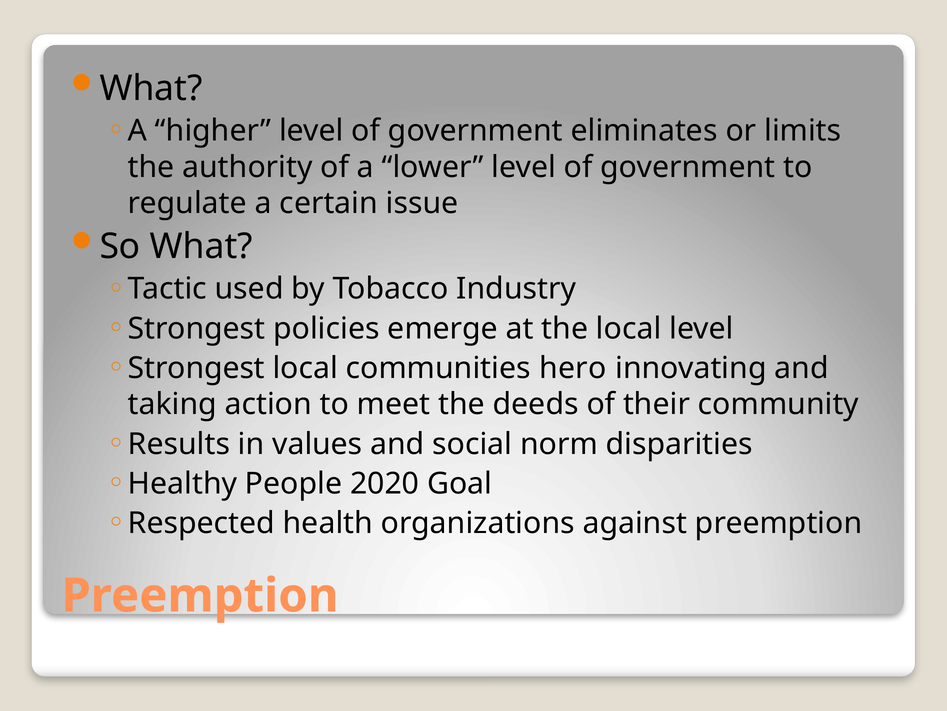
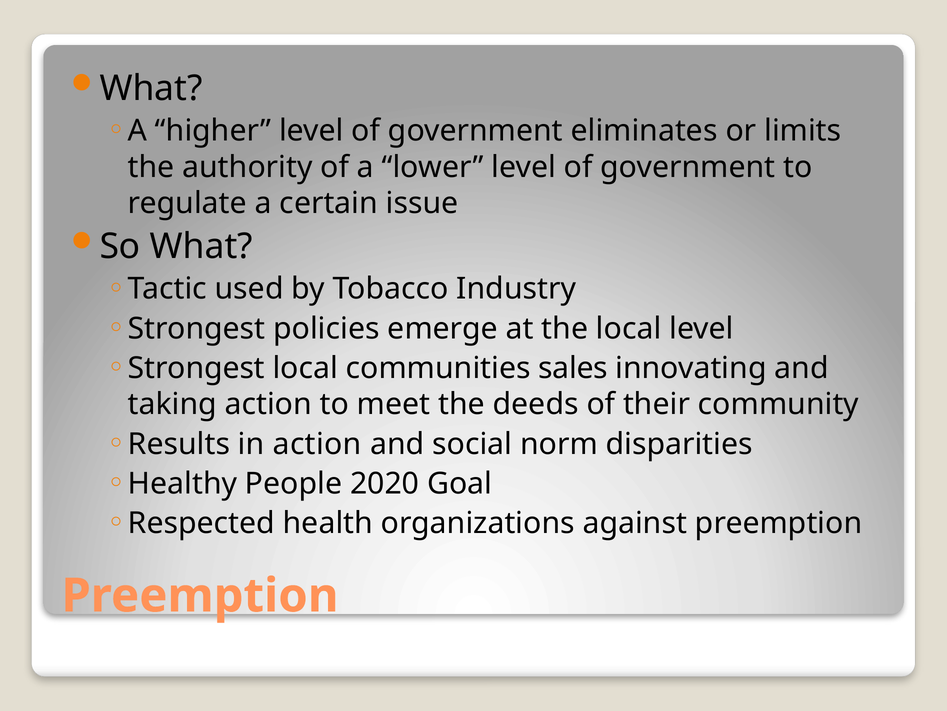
hero: hero -> sales
in values: values -> action
